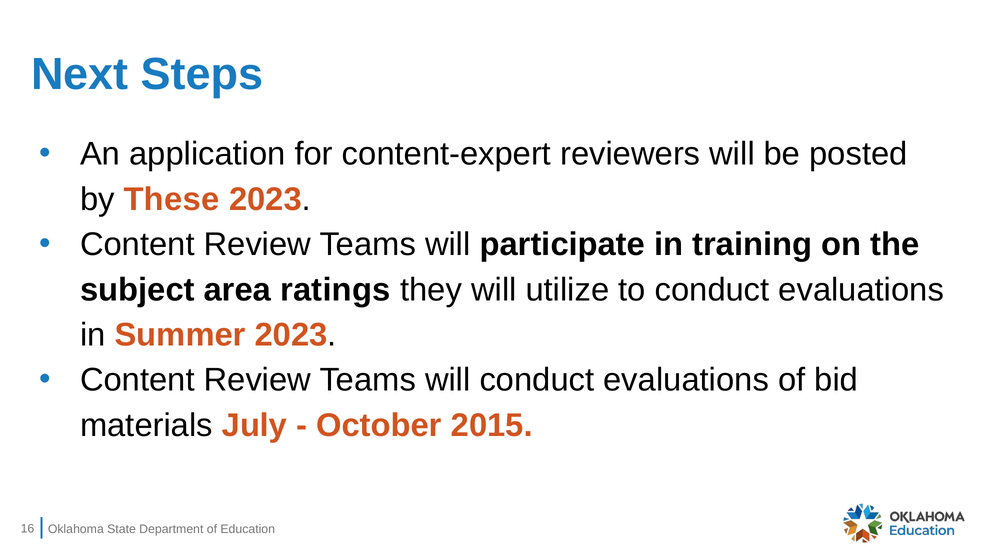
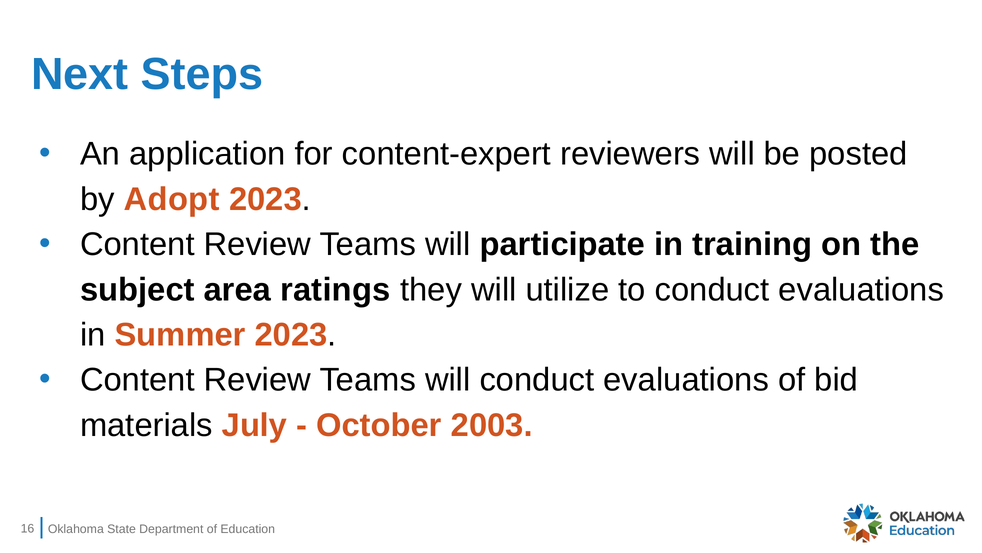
These: These -> Adopt
2015: 2015 -> 2003
